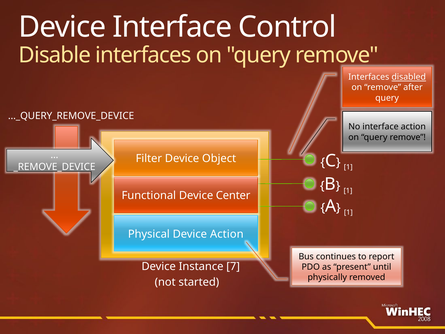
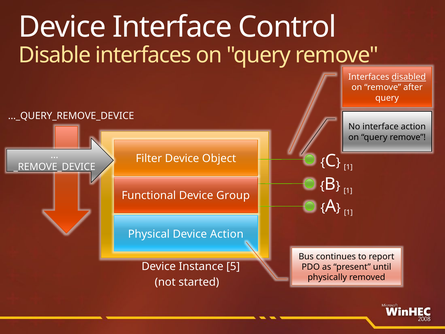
Center: Center -> Group
7: 7 -> 5
